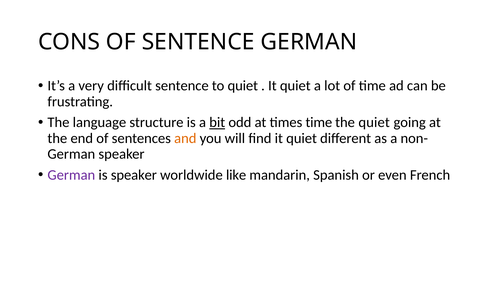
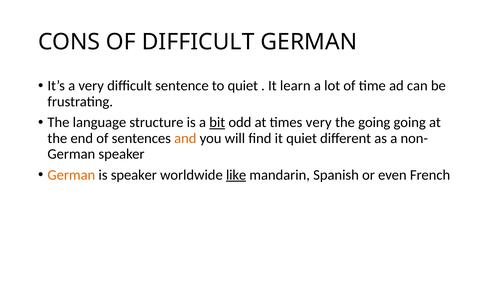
OF SENTENCE: SENTENCE -> DIFFICULT
quiet at (295, 86): quiet -> learn
times time: time -> very
the quiet: quiet -> going
German at (71, 175) colour: purple -> orange
like underline: none -> present
